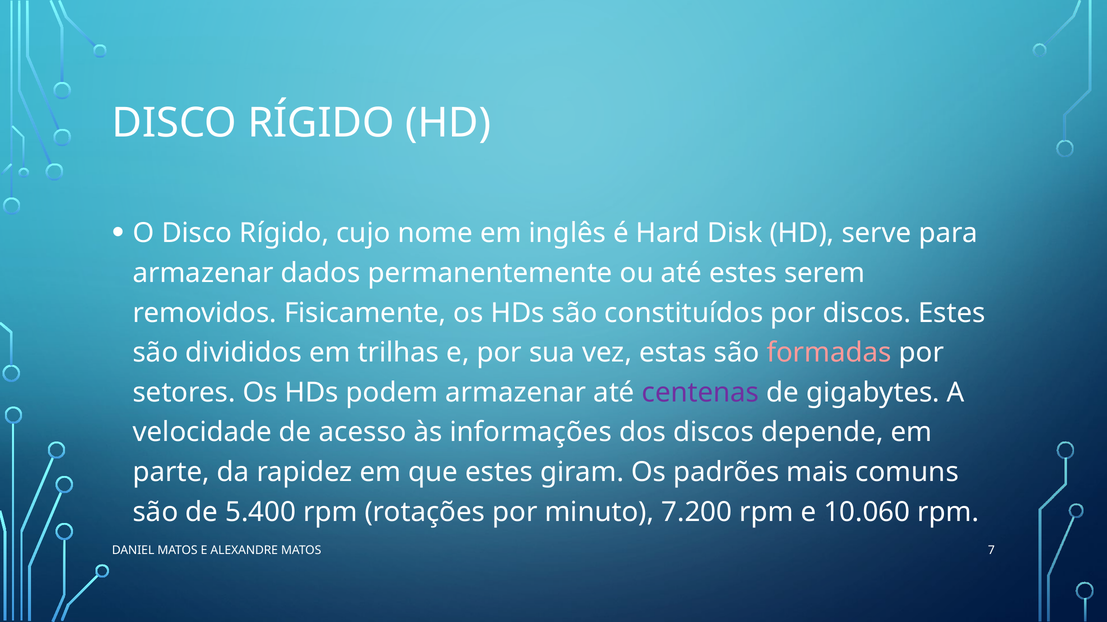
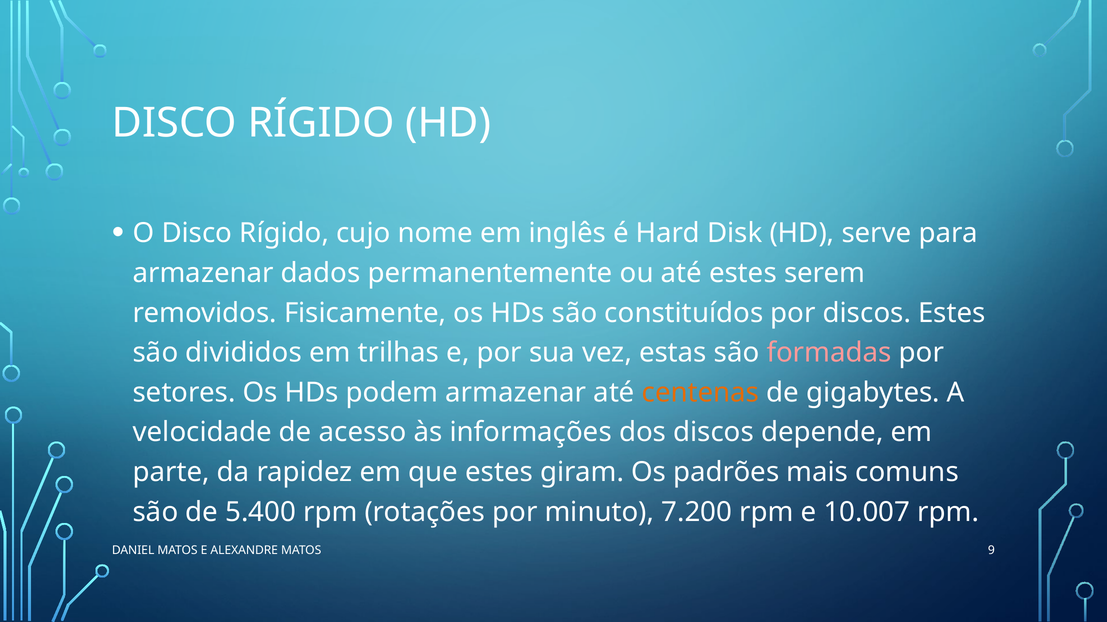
centenas colour: purple -> orange
10.060: 10.060 -> 10.007
7: 7 -> 9
